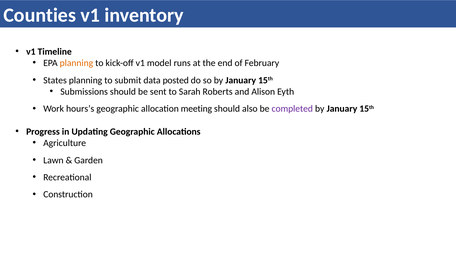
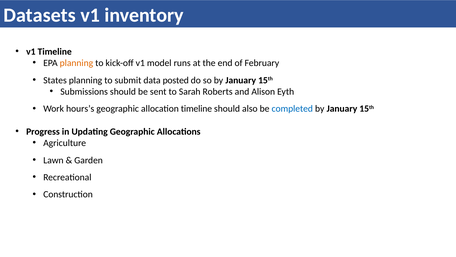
Counties: Counties -> Datasets
allocation meeting: meeting -> timeline
completed colour: purple -> blue
